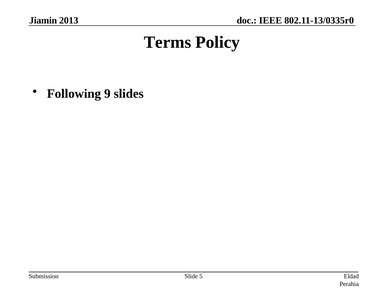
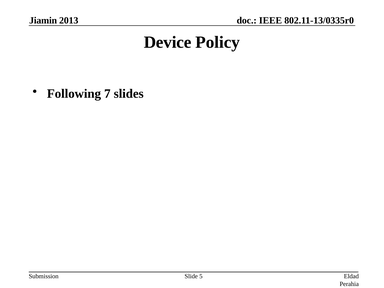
Terms: Terms -> Device
9: 9 -> 7
